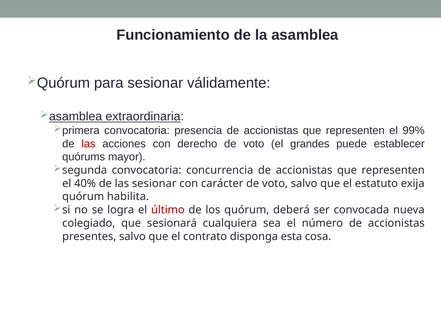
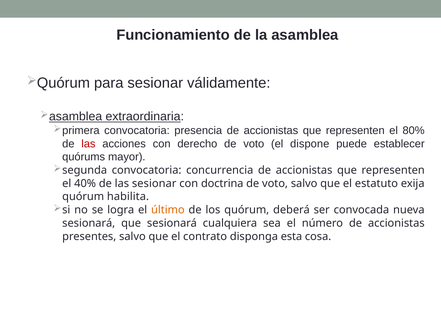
99%: 99% -> 80%
grandes: grandes -> dispone
carácter: carácter -> doctrina
último colour: red -> orange
colegiado at (89, 223): colegiado -> sesionará
